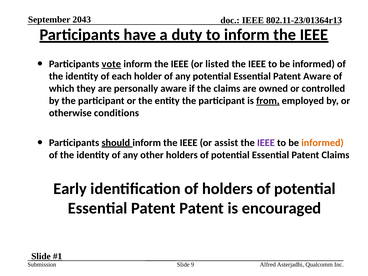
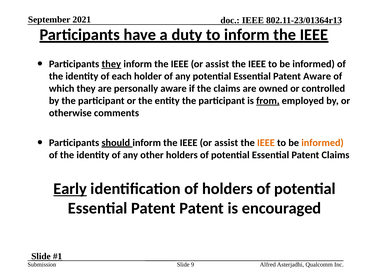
2043: 2043 -> 2021
Participants vote: vote -> they
listed at (217, 64): listed -> assist
conditions: conditions -> comments
IEEE at (266, 143) colour: purple -> orange
Early underline: none -> present
